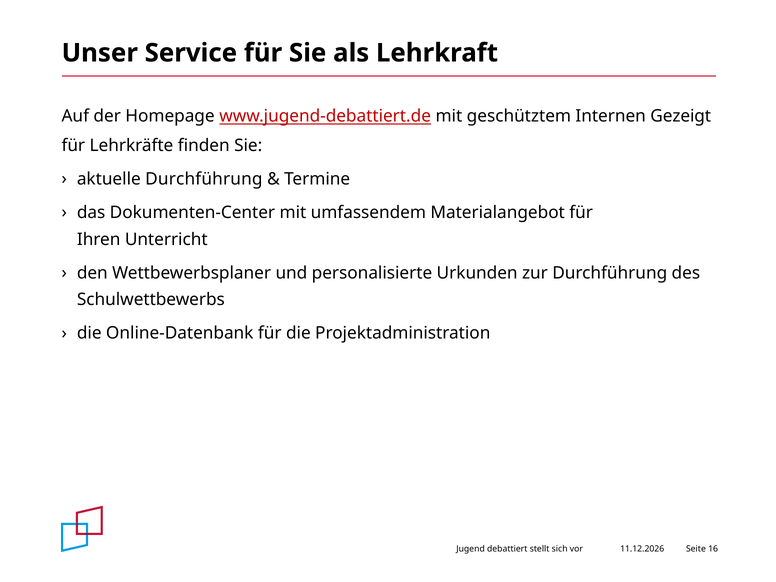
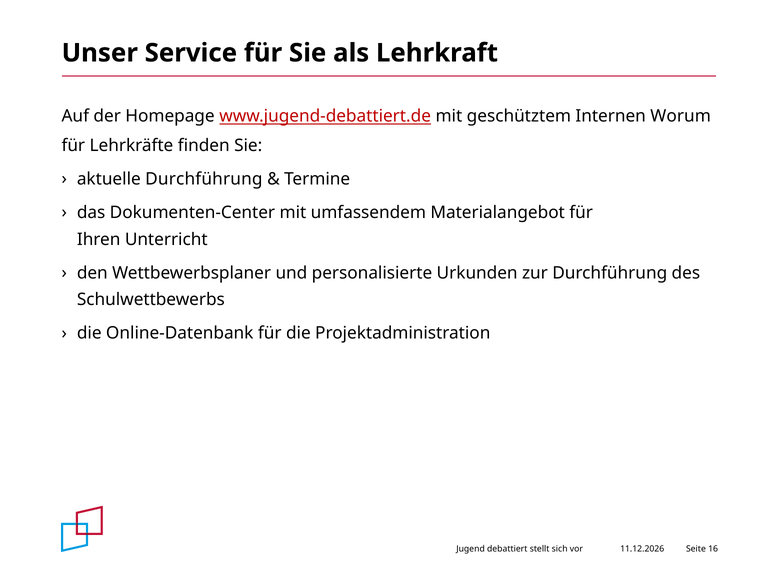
Gezeigt: Gezeigt -> Worum
